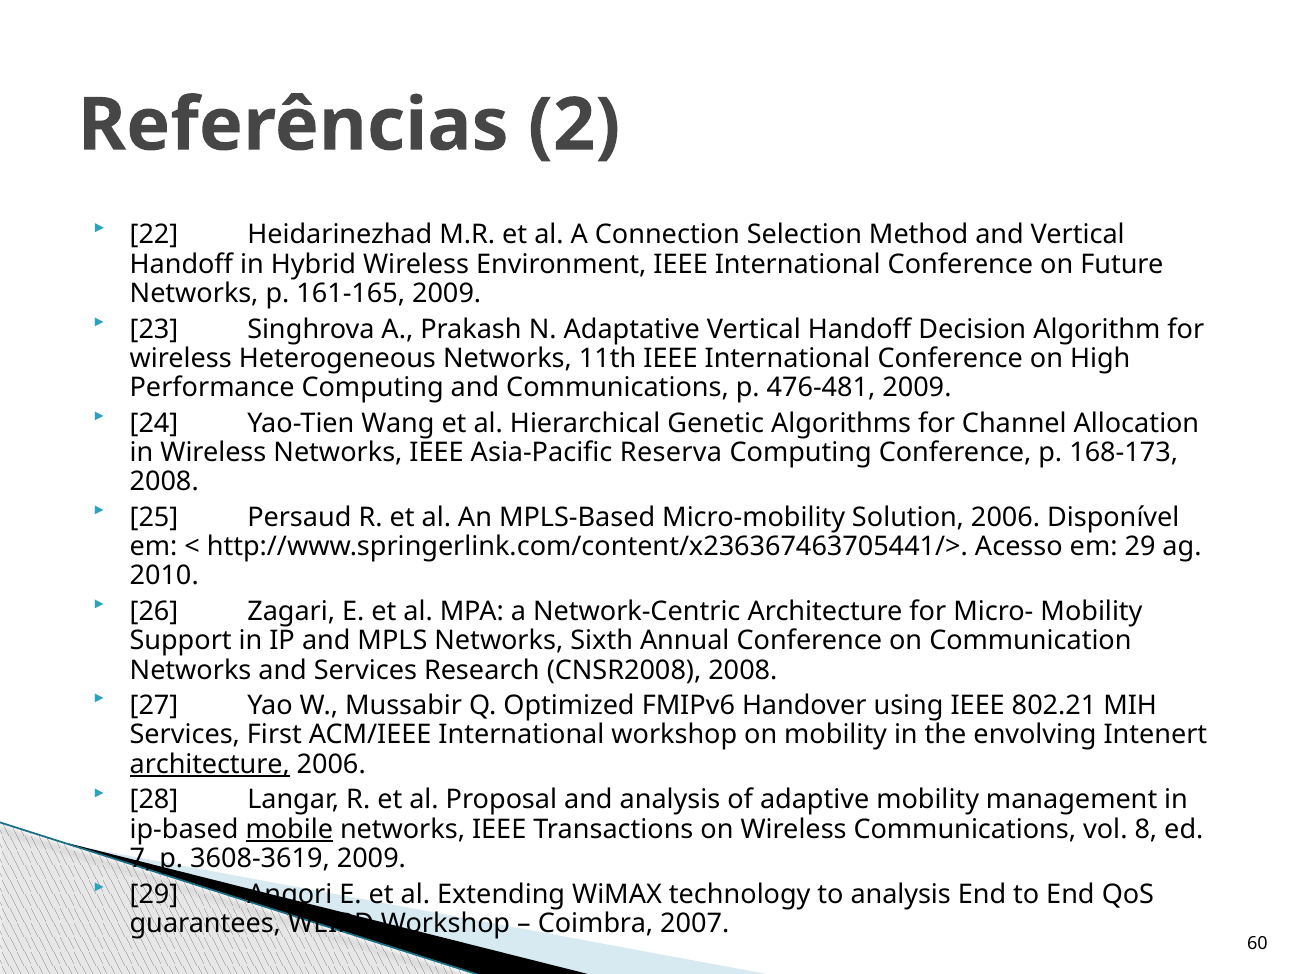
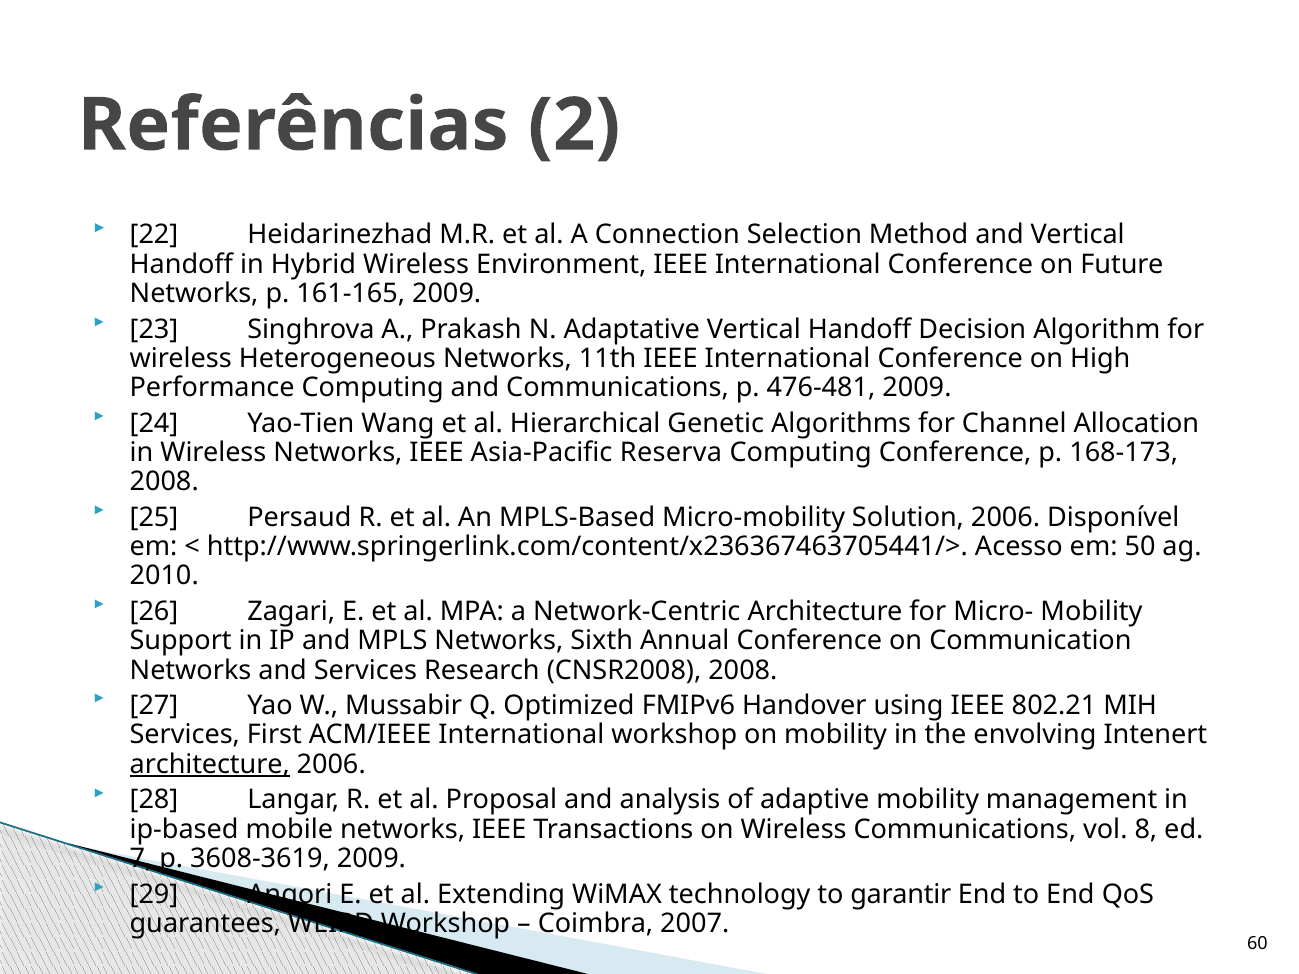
em 29: 29 -> 50
mobile underline: present -> none
to analysis: analysis -> garantir
